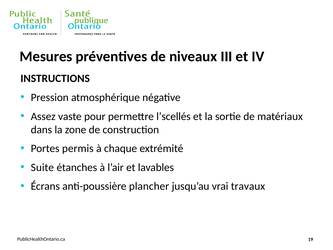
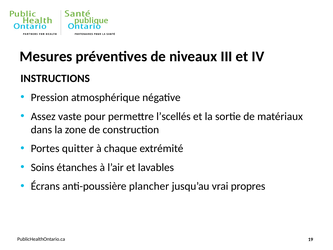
permis: permis -> quitter
Suite: Suite -> Soins
travaux: travaux -> propres
